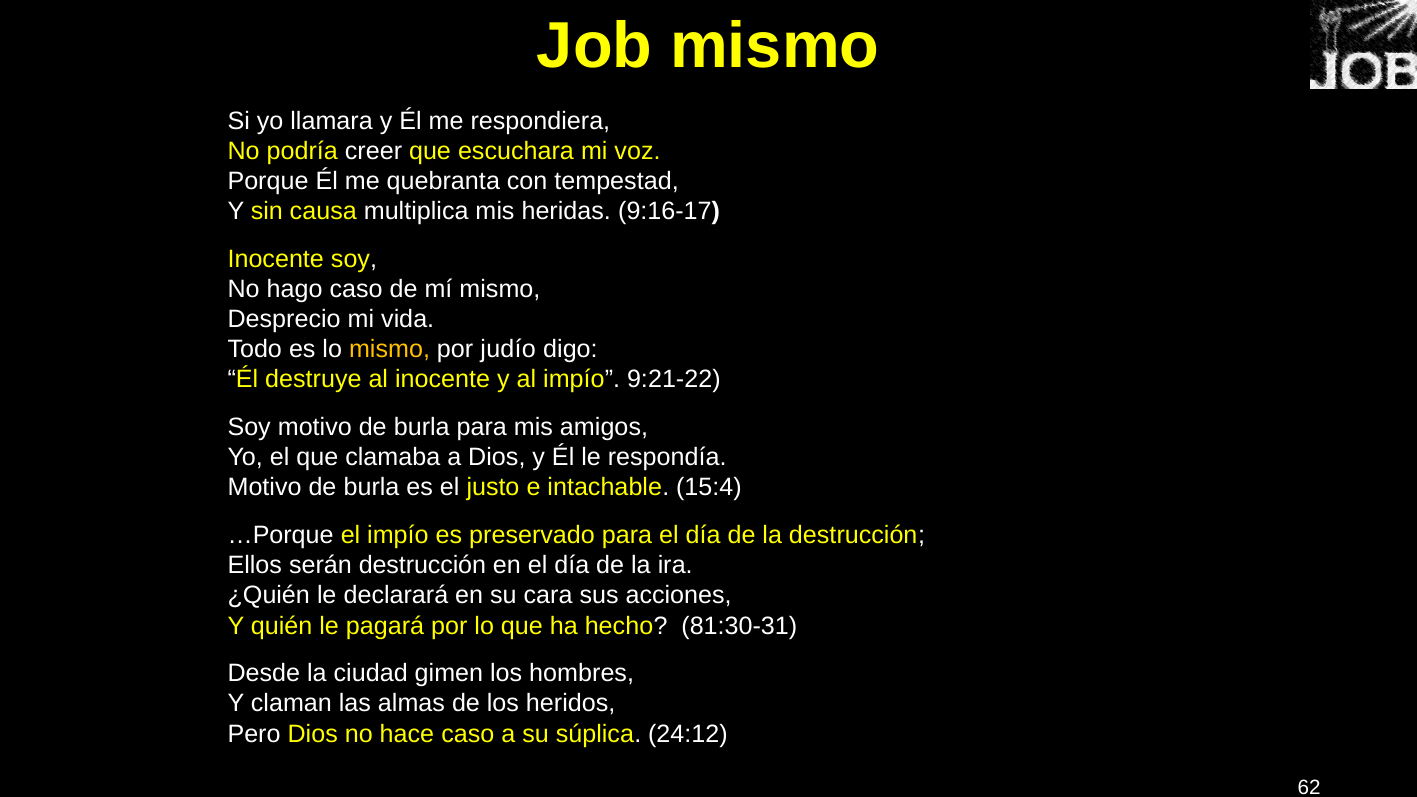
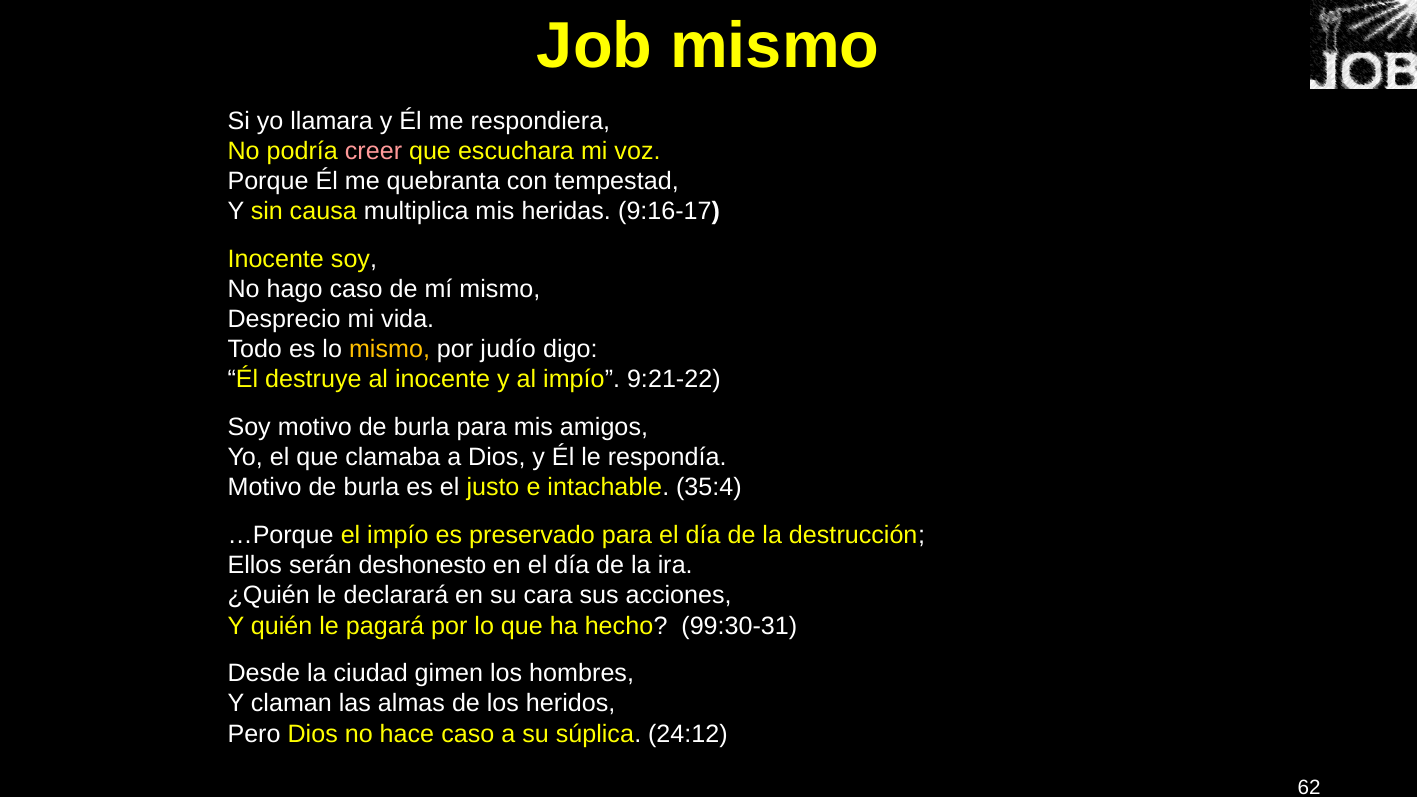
creer colour: white -> pink
15:4: 15:4 -> 35:4
serán destrucción: destrucción -> deshonesto
81:30-31: 81:30-31 -> 99:30-31
